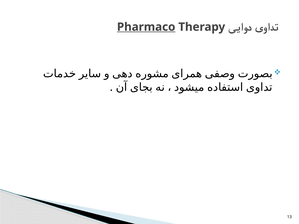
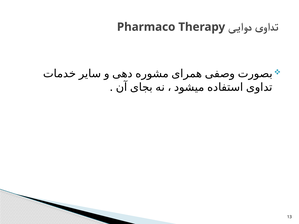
Pharmaco underline: present -> none
